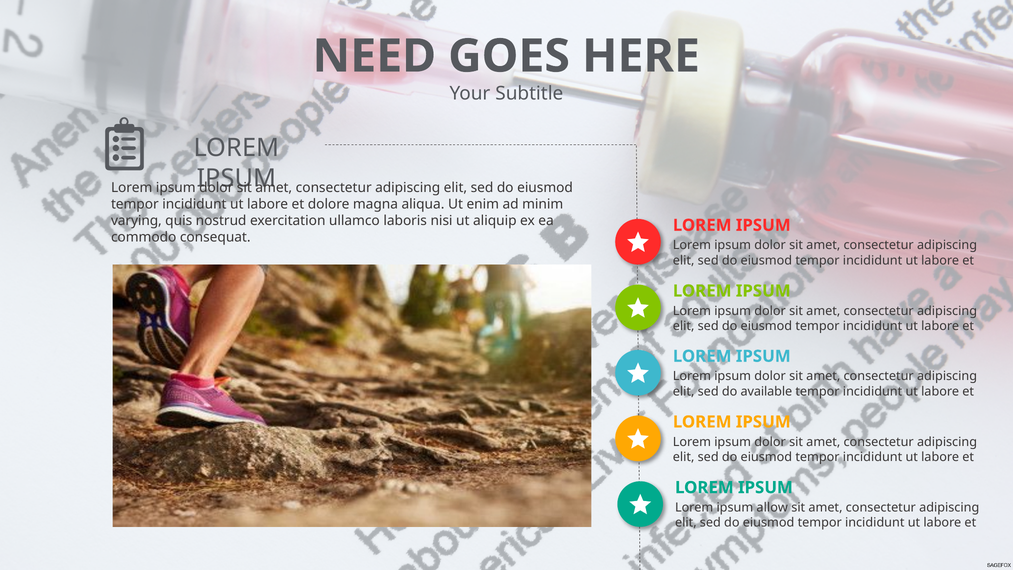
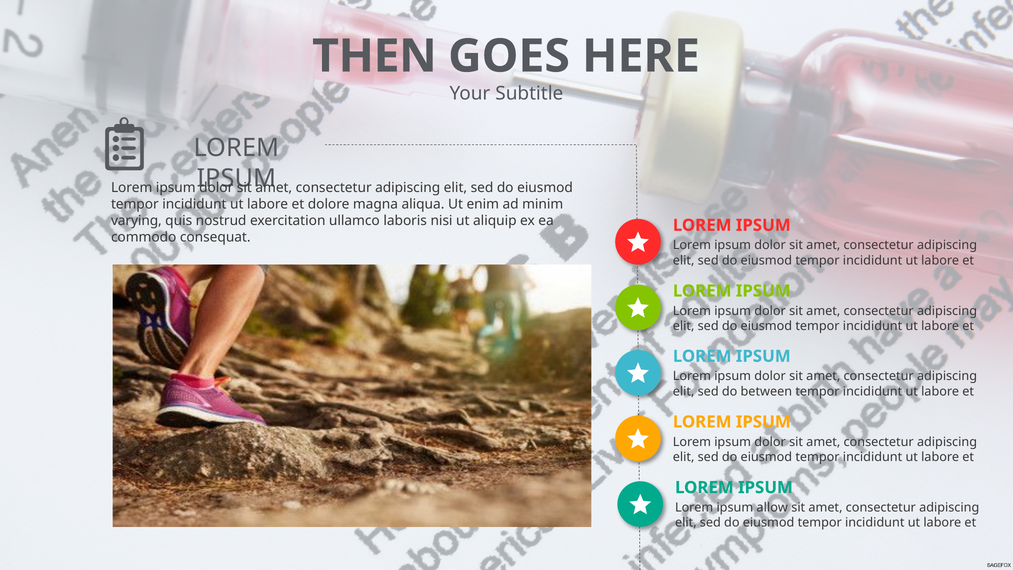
NEED: NEED -> THEN
available: available -> between
